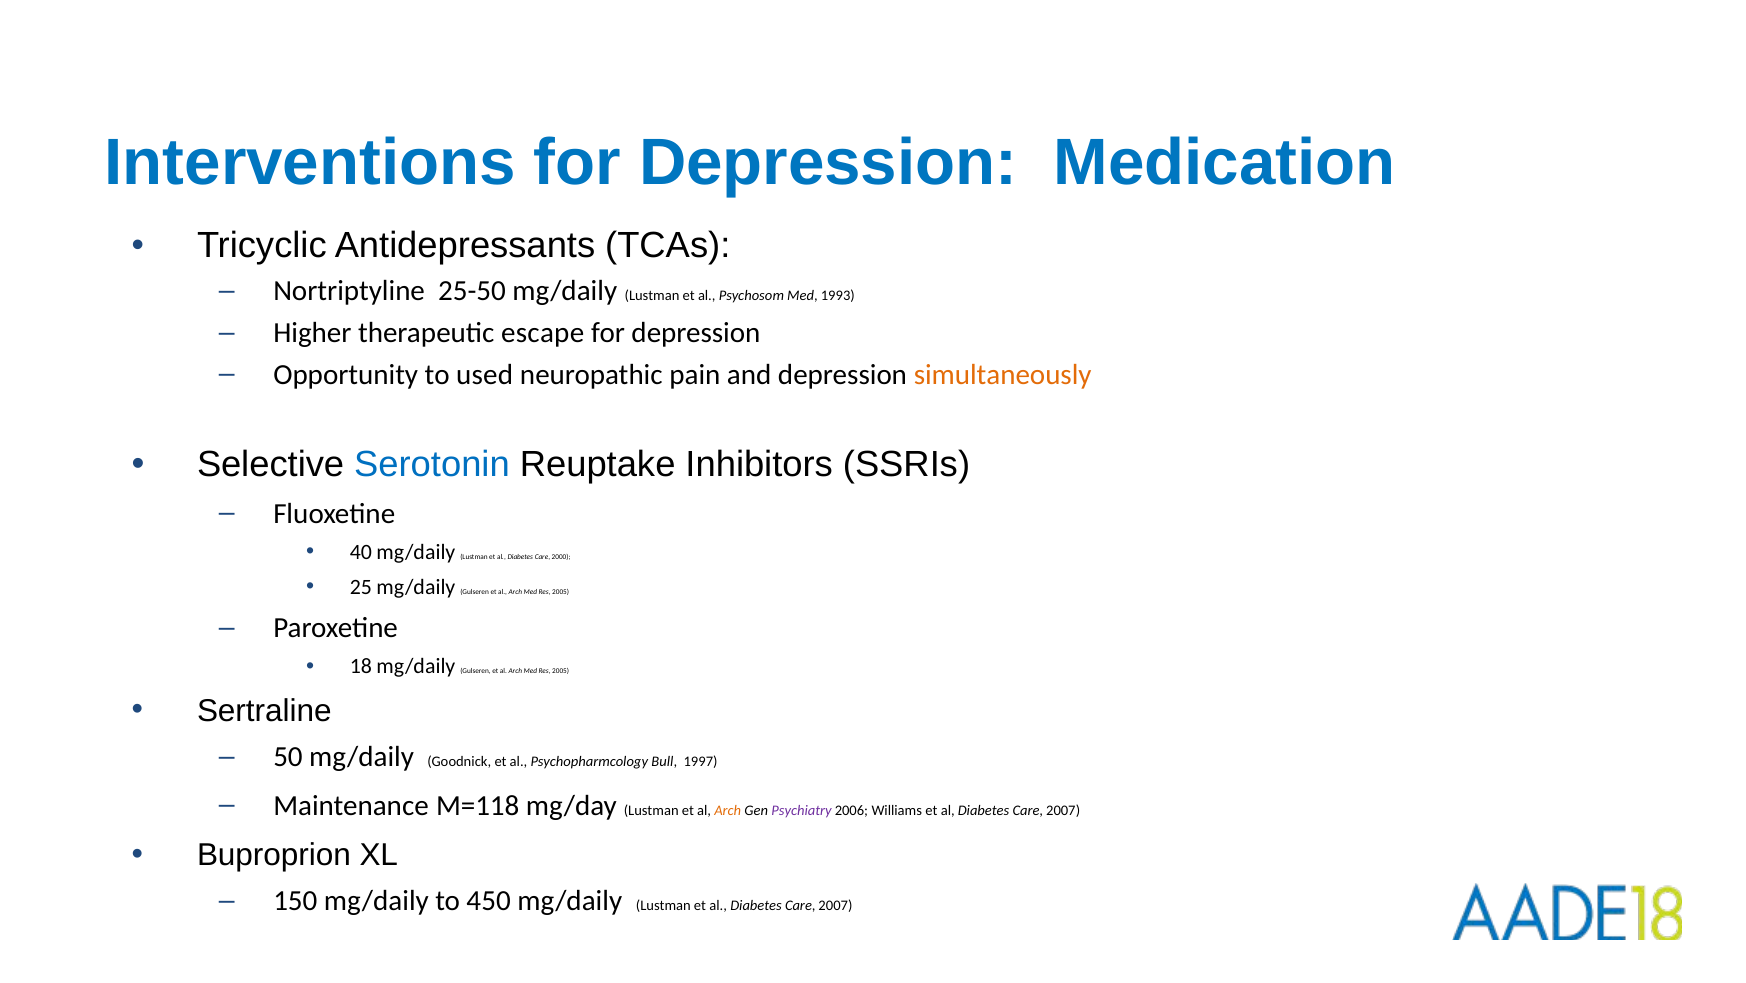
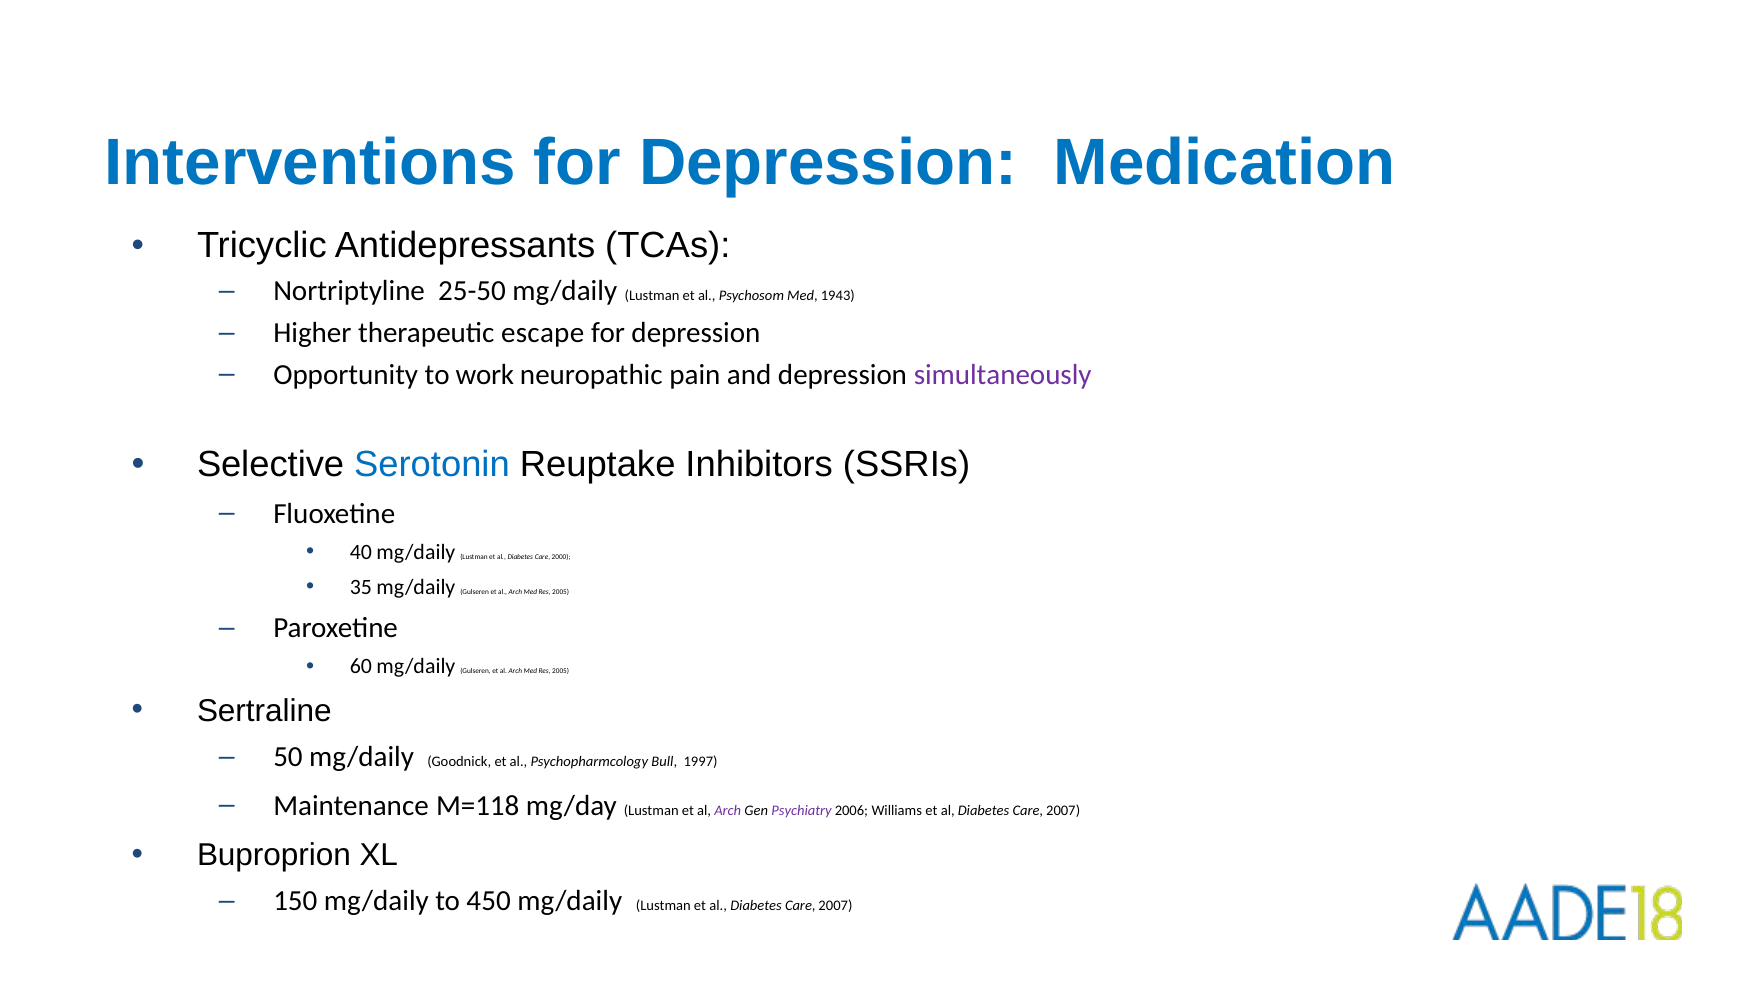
1993: 1993 -> 1943
used: used -> work
simultaneously colour: orange -> purple
25: 25 -> 35
18: 18 -> 60
Arch at (728, 811) colour: orange -> purple
